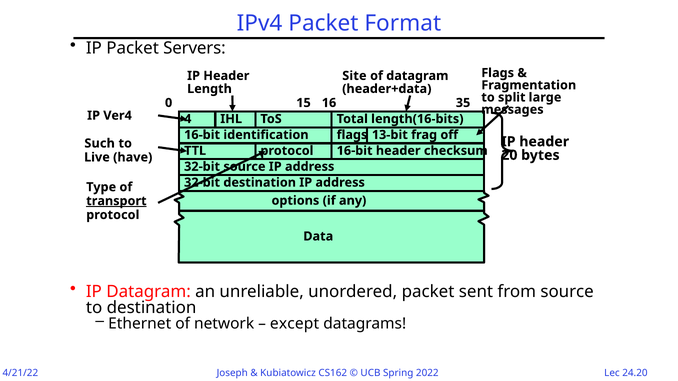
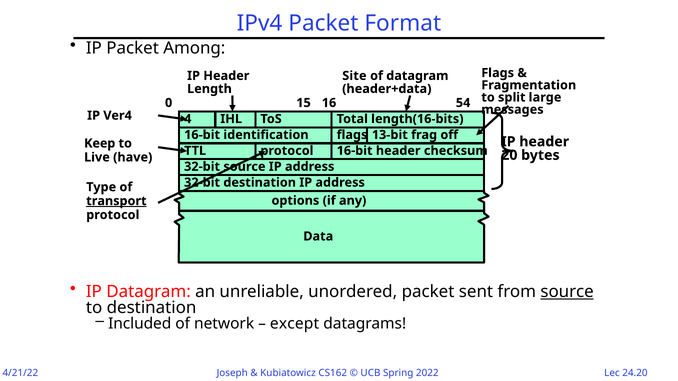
Servers: Servers -> Among
35: 35 -> 54
Such: Such -> Keep
source at (567, 292) underline: none -> present
Ethernet: Ethernet -> Included
